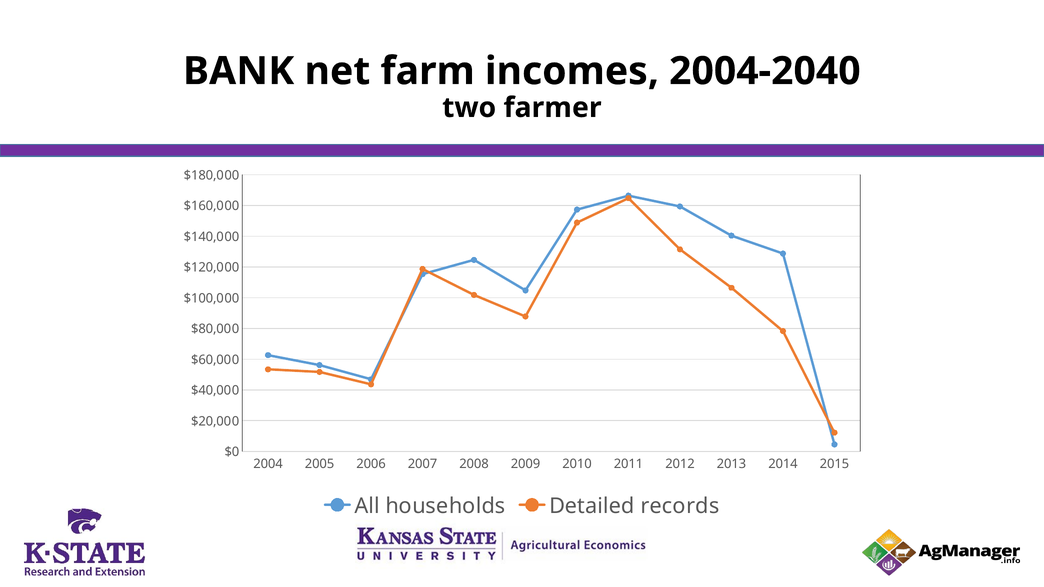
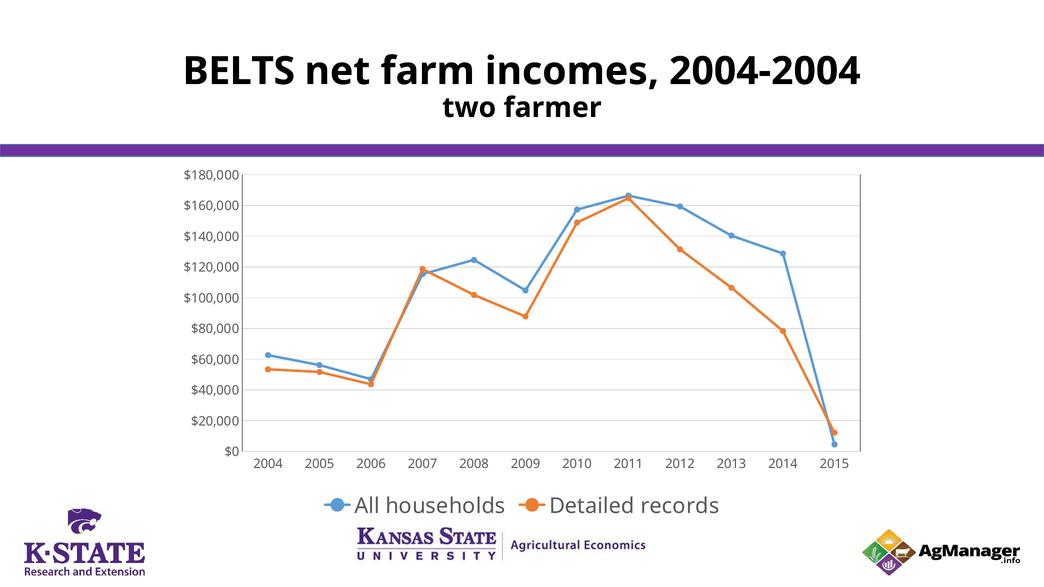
BANK: BANK -> BELTS
2004-2040: 2004-2040 -> 2004-2004
